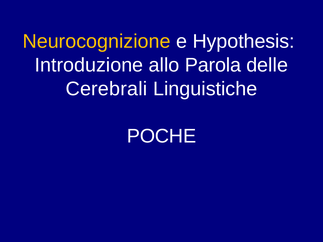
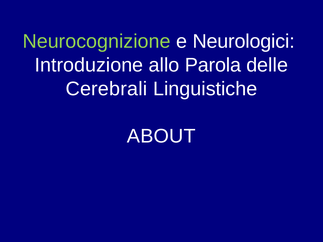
Neurocognizione colour: yellow -> light green
Hypothesis: Hypothesis -> Neurologici
POCHE: POCHE -> ABOUT
